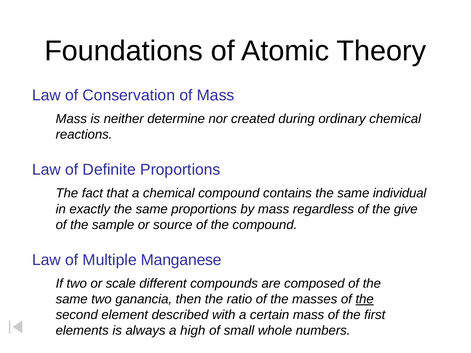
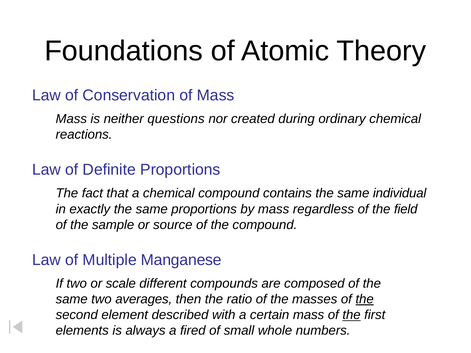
determine: determine -> questions
give: give -> field
ganancia: ganancia -> averages
the at (352, 315) underline: none -> present
high: high -> fired
